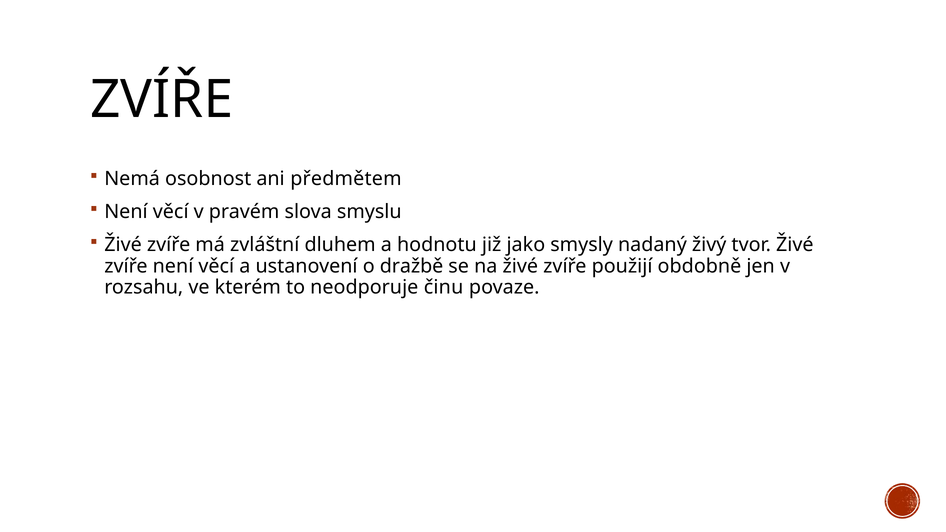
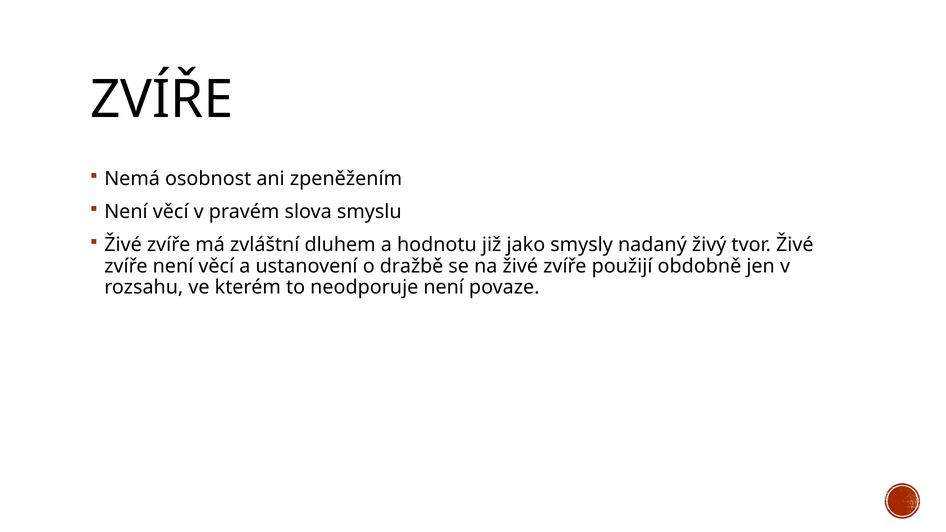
předmětem: předmětem -> zpeněžením
neodporuje činu: činu -> není
